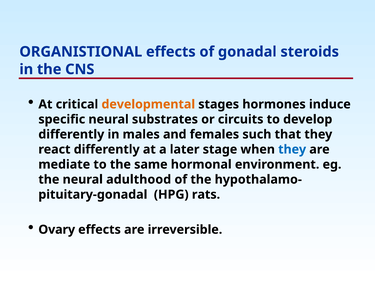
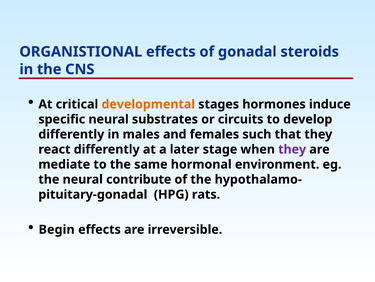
they at (292, 149) colour: blue -> purple
adulthood: adulthood -> contribute
Ovary: Ovary -> Begin
